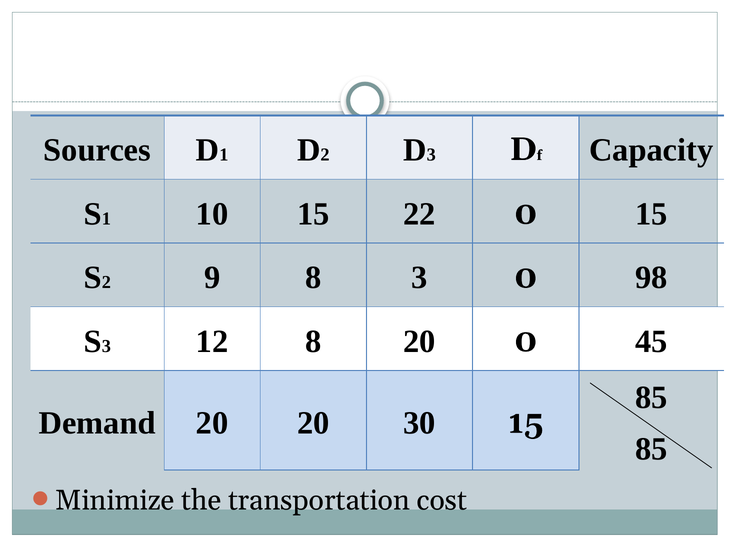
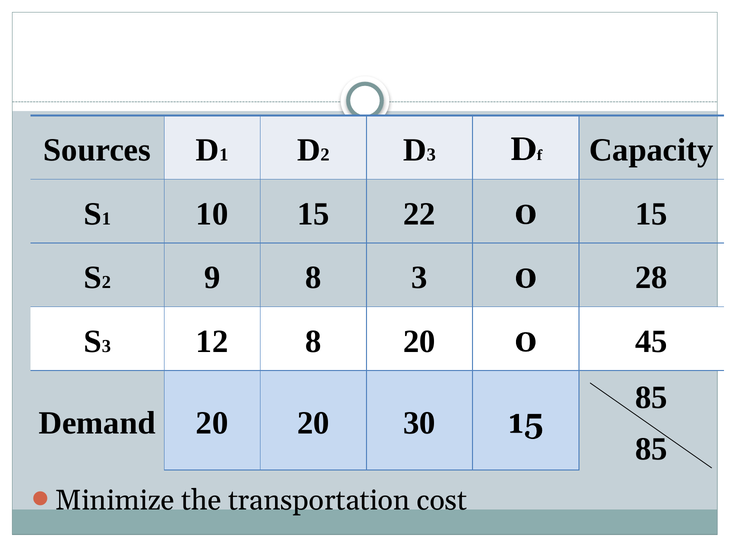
98: 98 -> 28
